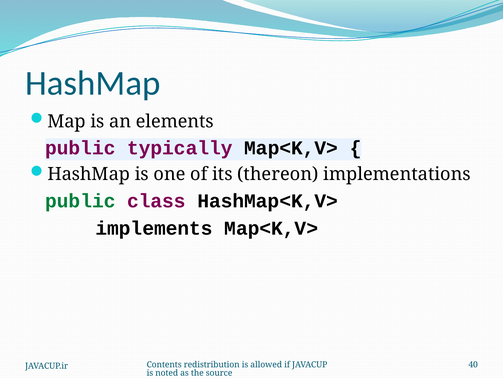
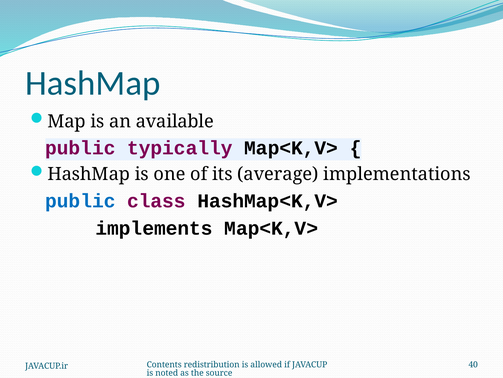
elements: elements -> available
thereon: thereon -> average
public at (80, 201) colour: green -> blue
